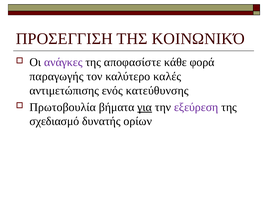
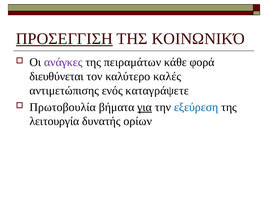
ΠΡΟΣΕΓΓΙΣΗ underline: none -> present
αποφασίστε: αποφασίστε -> πειραμάτων
παραγωγής: παραγωγής -> διευθύνεται
κατεύθυνσης: κατεύθυνσης -> καταγράψετε
εξεύρεση colour: purple -> blue
σχεδιασμό: σχεδιασμό -> λειτουργία
